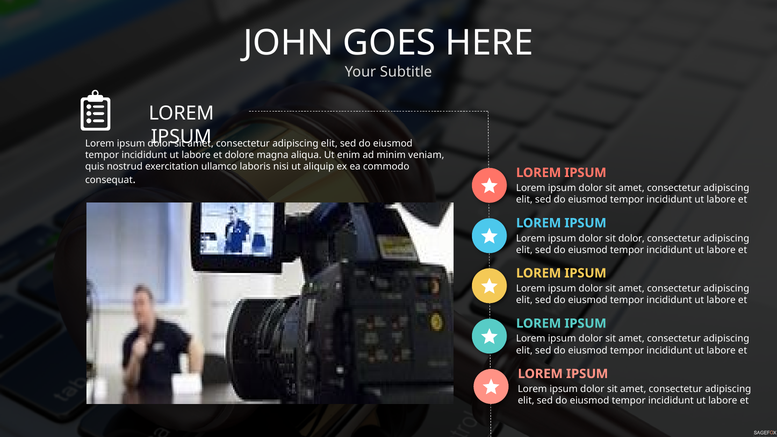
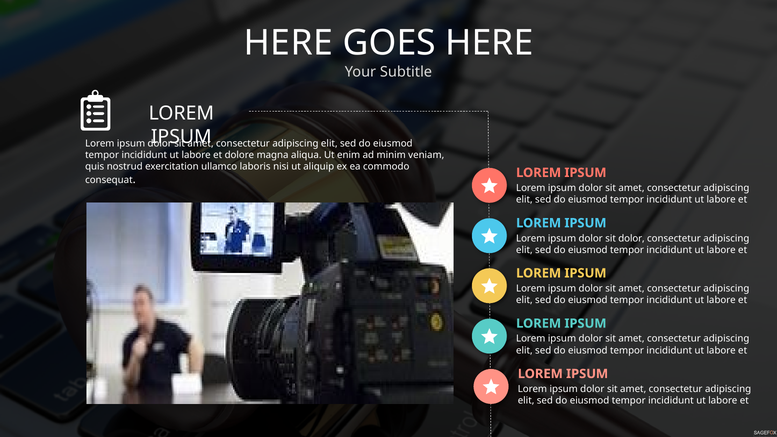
JOHN at (289, 43): JOHN -> HERE
